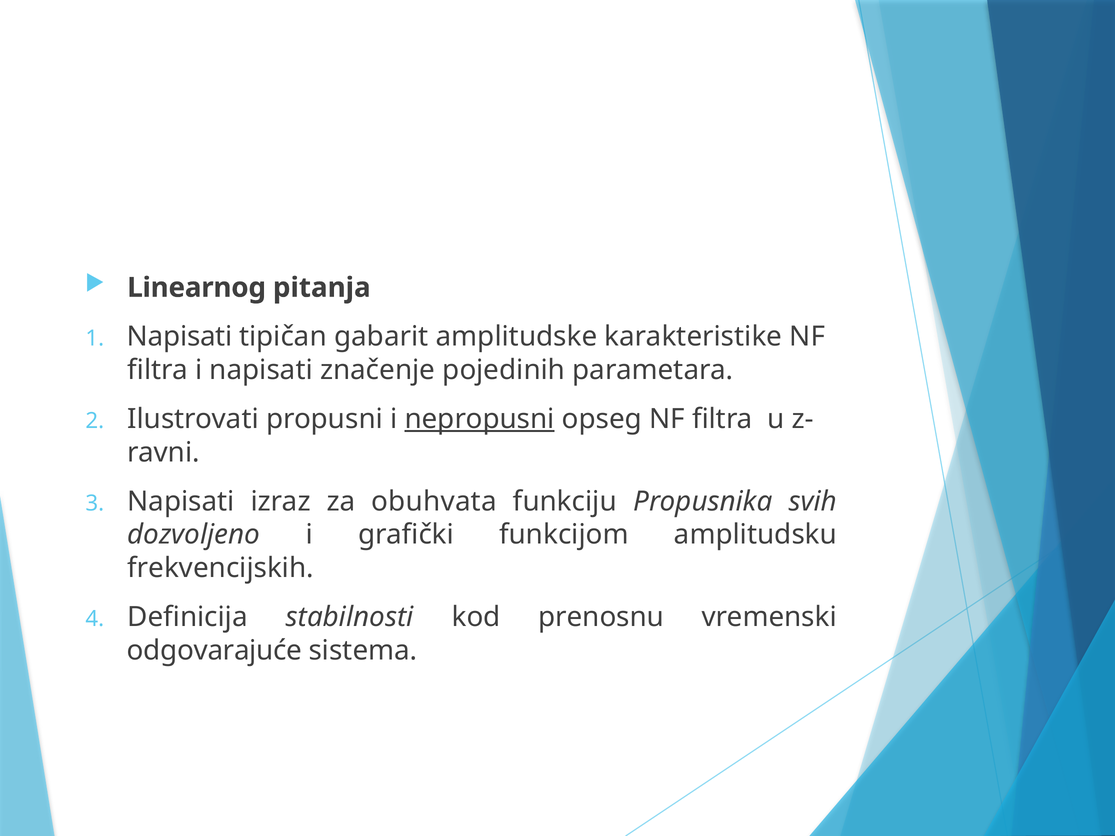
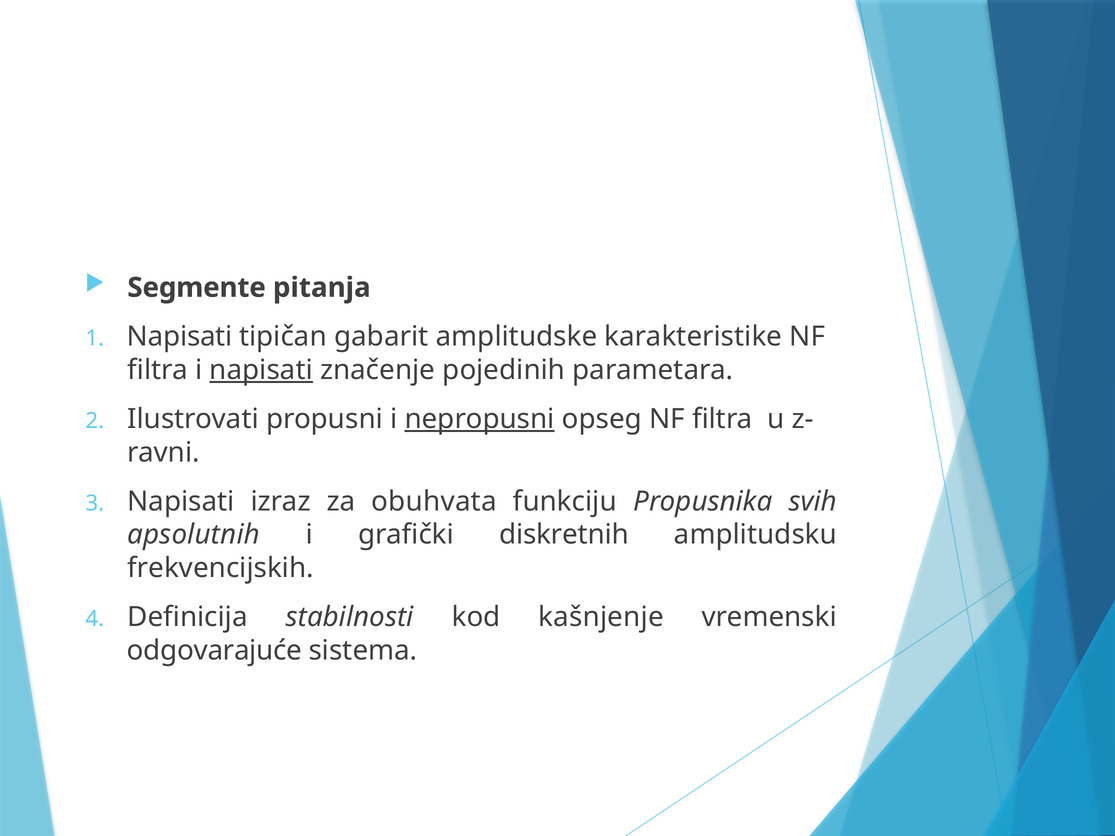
Linearnog: Linearnog -> Segmente
napisati at (261, 370) underline: none -> present
dozvoljeno: dozvoljeno -> apsolutnih
funkcijom: funkcijom -> diskretnih
prenosnu: prenosnu -> kašnjenje
